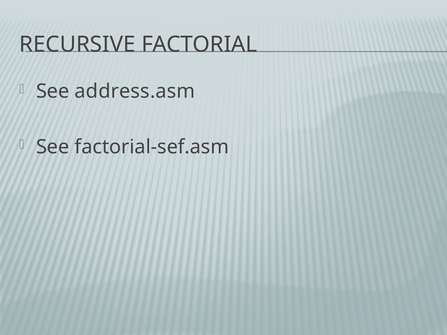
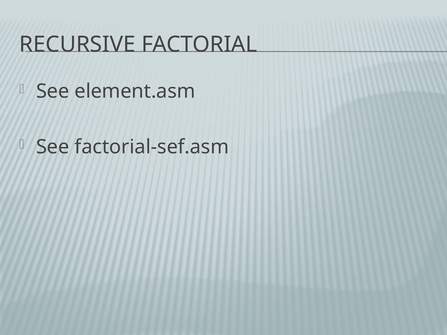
address.asm: address.asm -> element.asm
